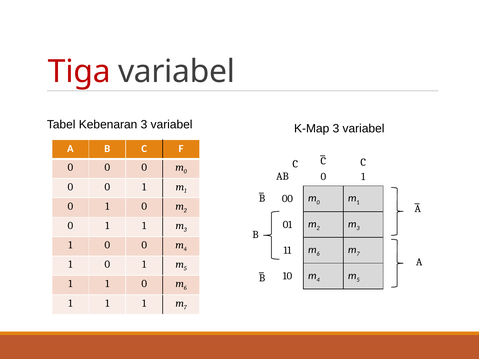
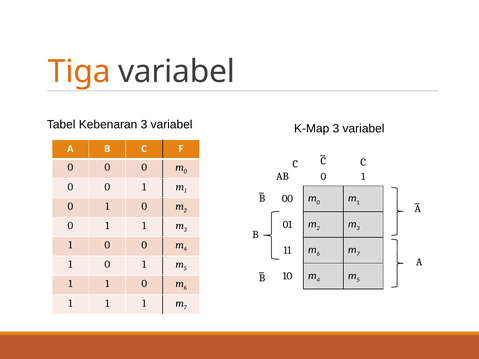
Tiga colour: red -> orange
